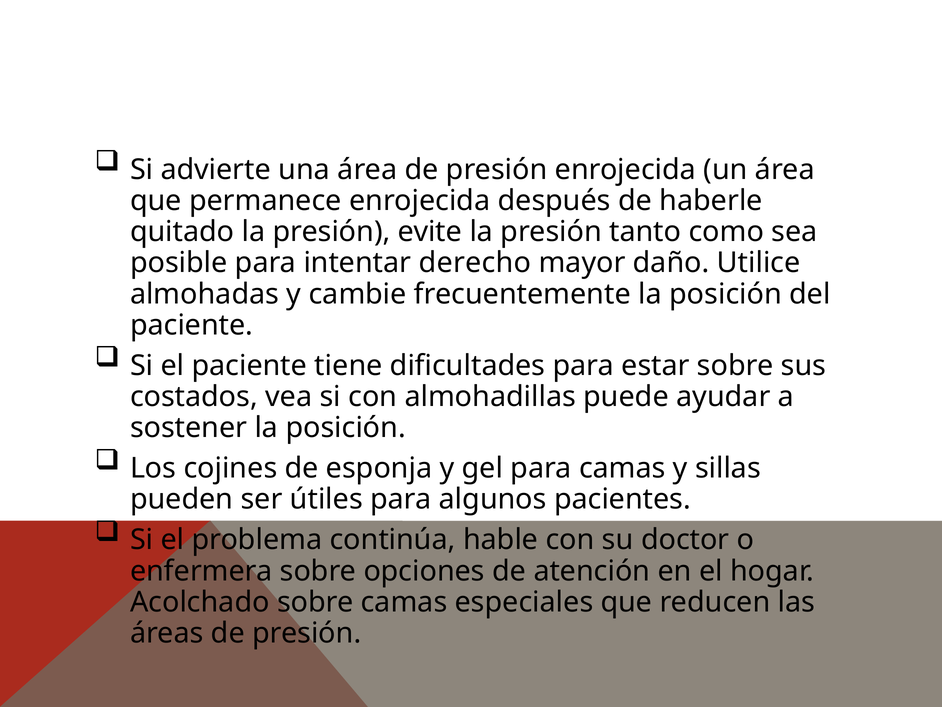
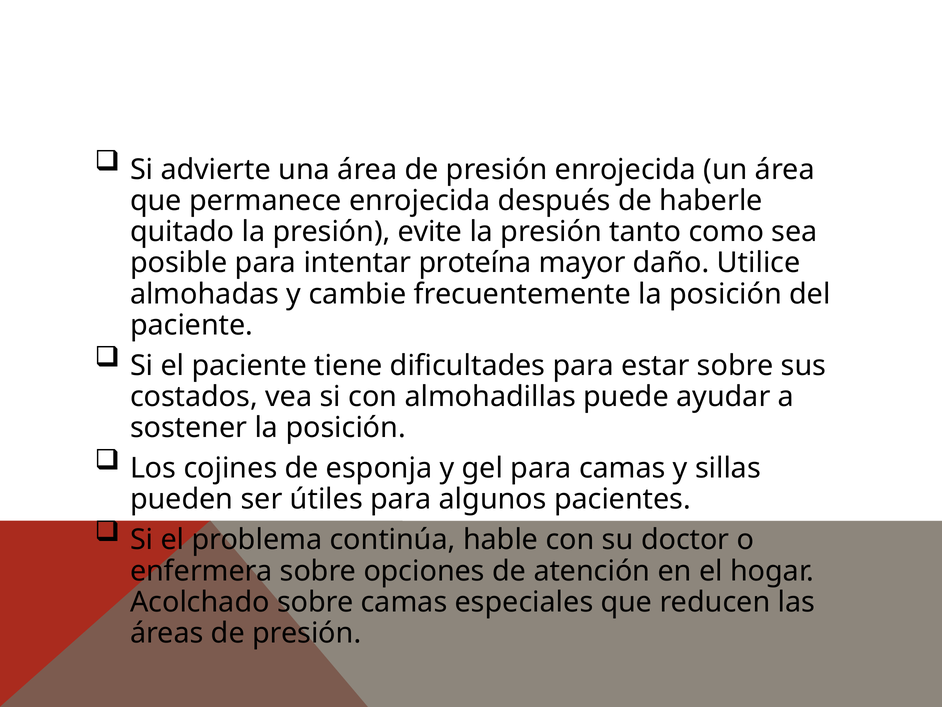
derecho: derecho -> proteína
